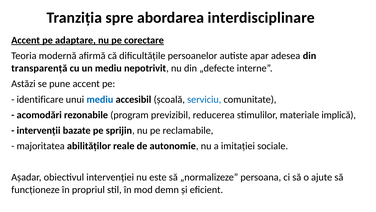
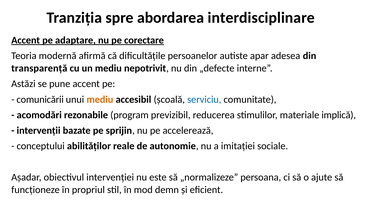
identificare: identificare -> comunicării
mediu at (100, 99) colour: blue -> orange
reclamabile: reclamabile -> accelerează
majoritatea: majoritatea -> conceptului
